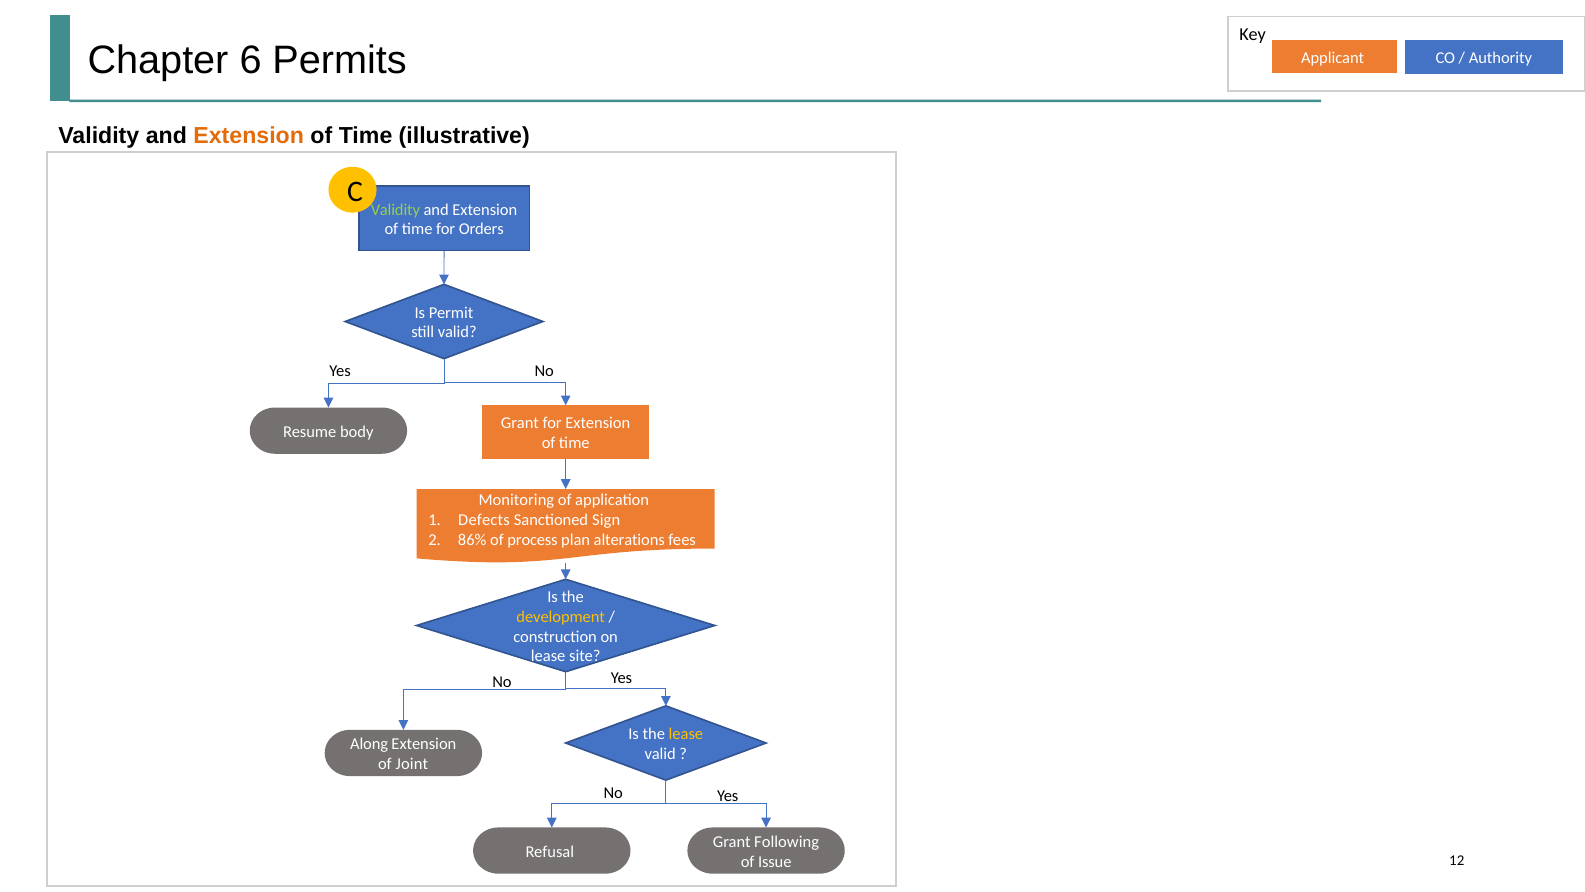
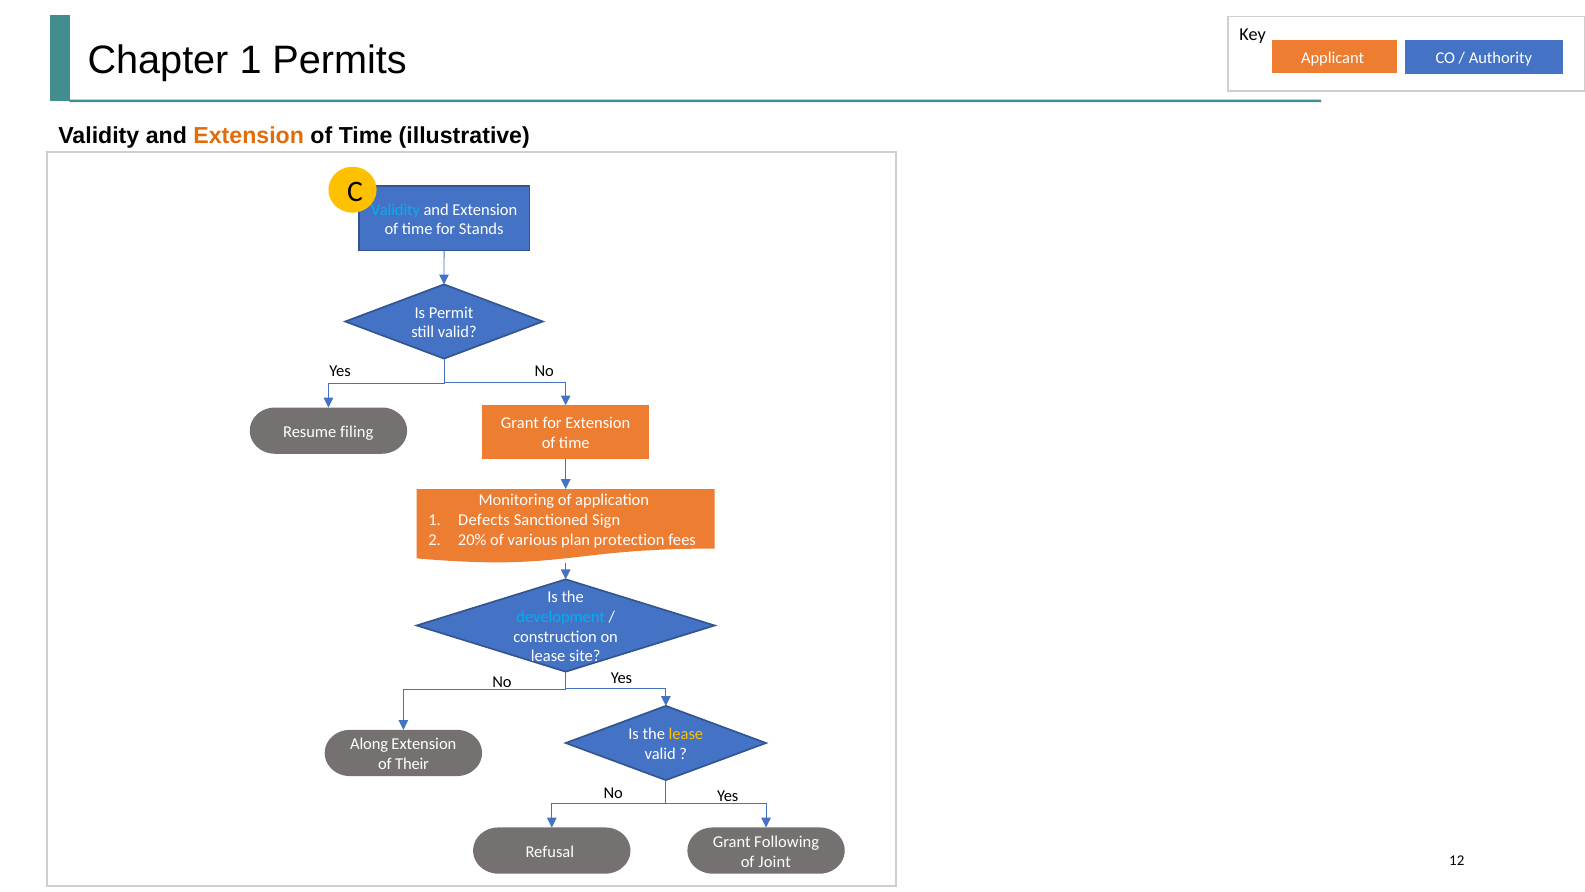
Chapter 6: 6 -> 1
Validity at (395, 209) colour: light green -> light blue
Orders: Orders -> Stands
body: body -> filing
86%: 86% -> 20%
process: process -> various
alterations: alterations -> protection
development colour: yellow -> light blue
Joint: Joint -> Their
Issue: Issue -> Joint
